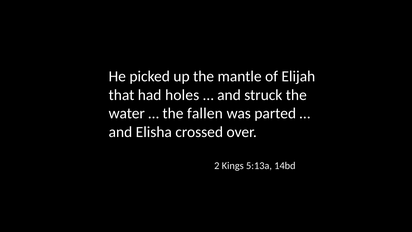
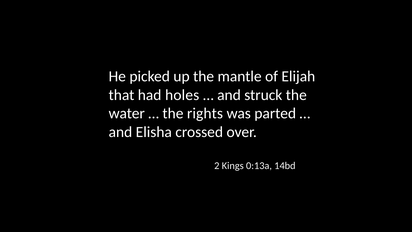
fallen: fallen -> rights
5:13a: 5:13a -> 0:13a
